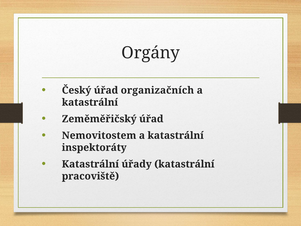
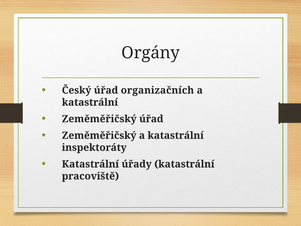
Nemovitostem at (99, 135): Nemovitostem -> Zeměměřičský
